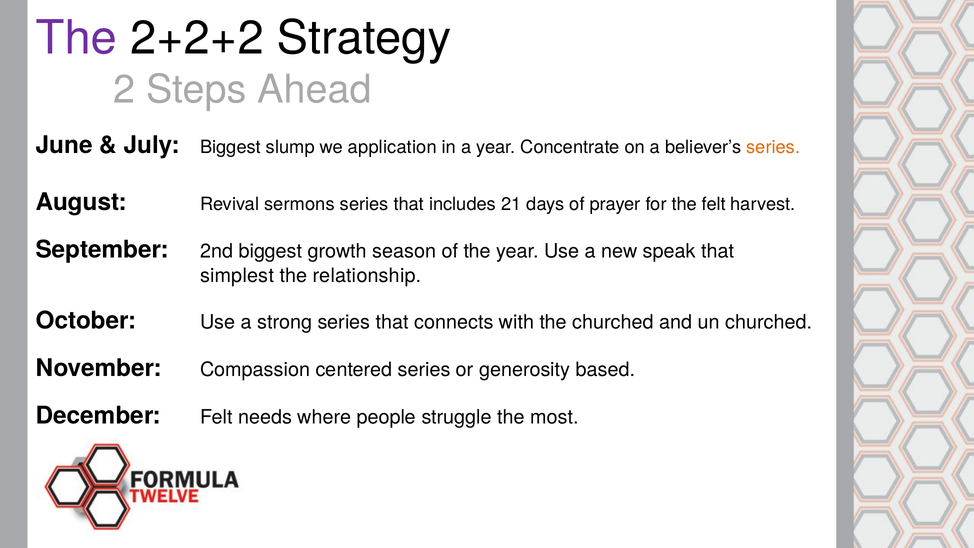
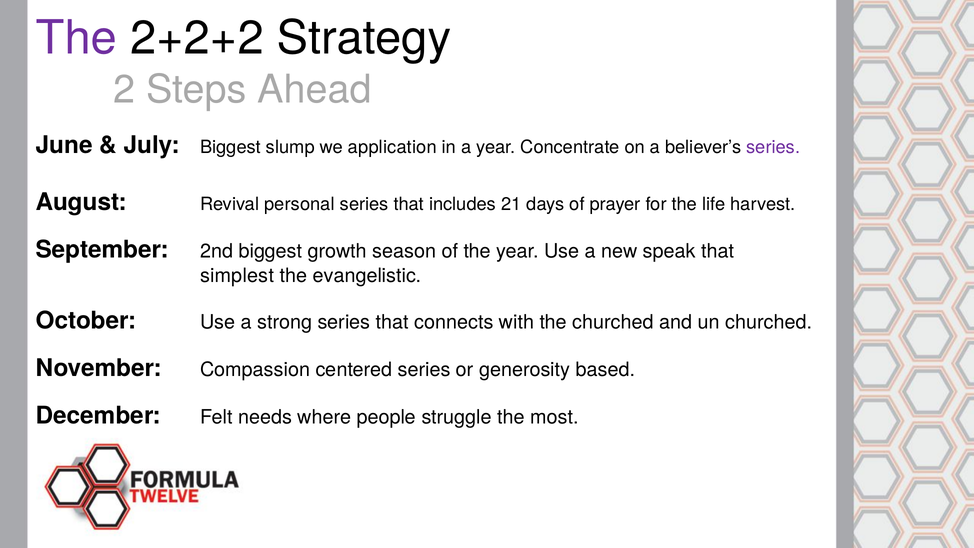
series at (773, 147) colour: orange -> purple
sermons: sermons -> personal
the felt: felt -> life
relationship: relationship -> evangelistic
